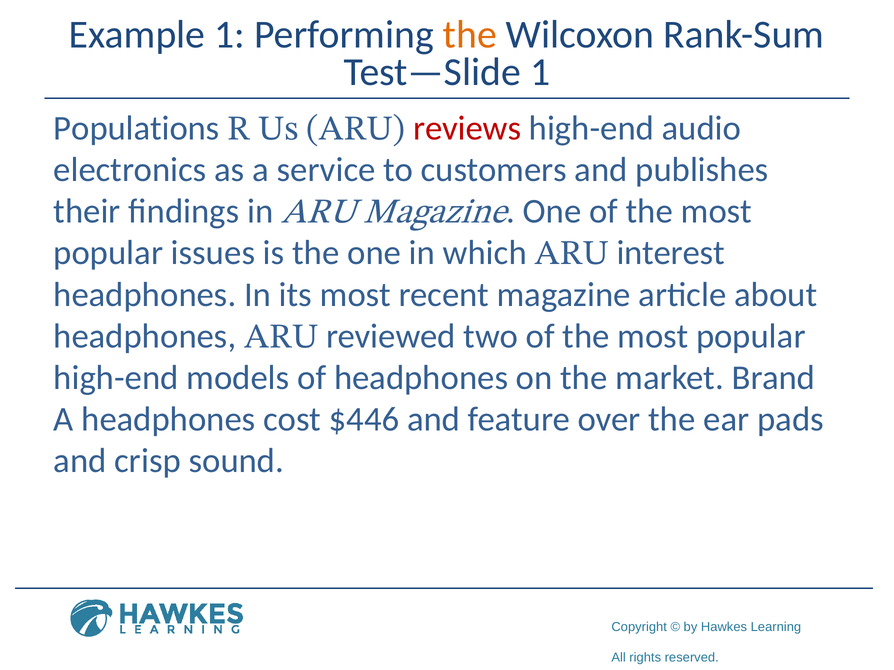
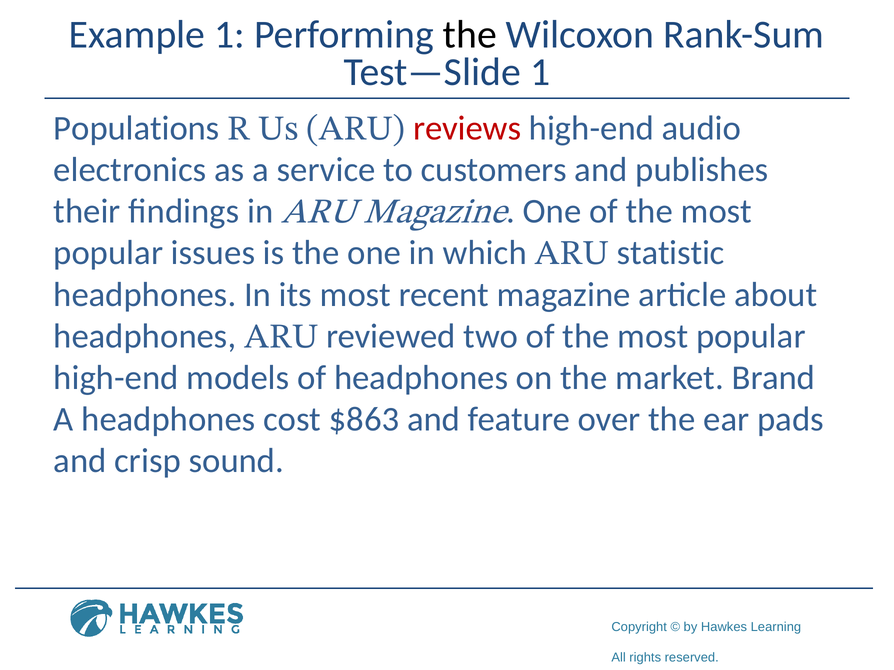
the at (470, 35) colour: orange -> black
interest: interest -> statistic
$446: $446 -> $863
